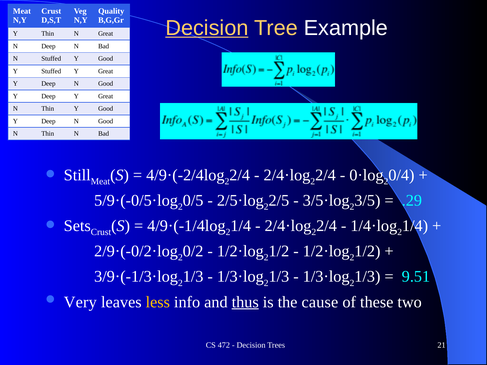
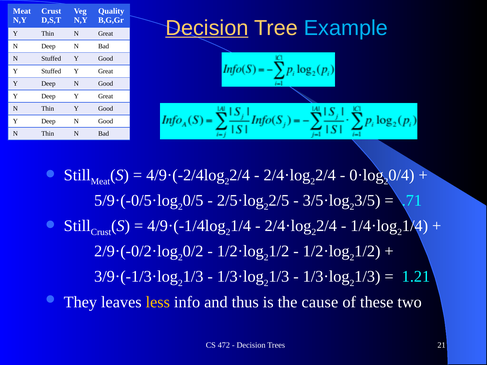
Example colour: white -> light blue
.29: .29 -> .71
Sets at (77, 226): Sets -> Still
9.51: 9.51 -> 1.21
Very: Very -> They
thus underline: present -> none
